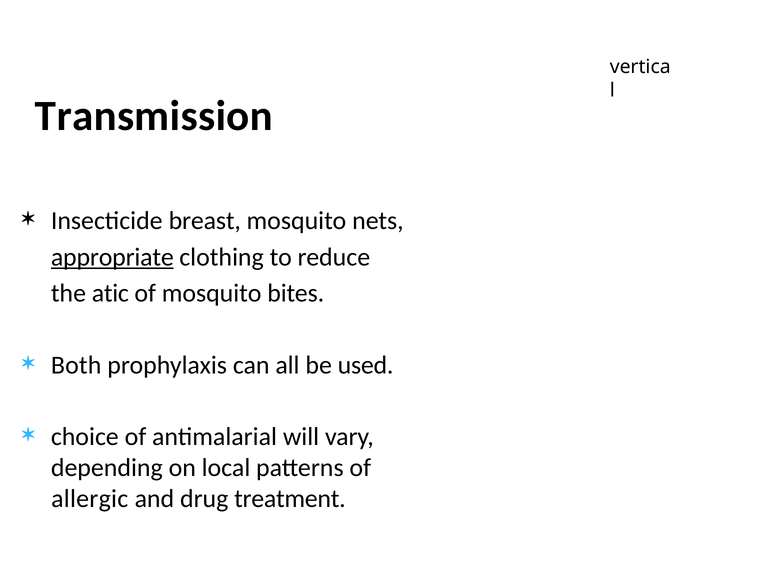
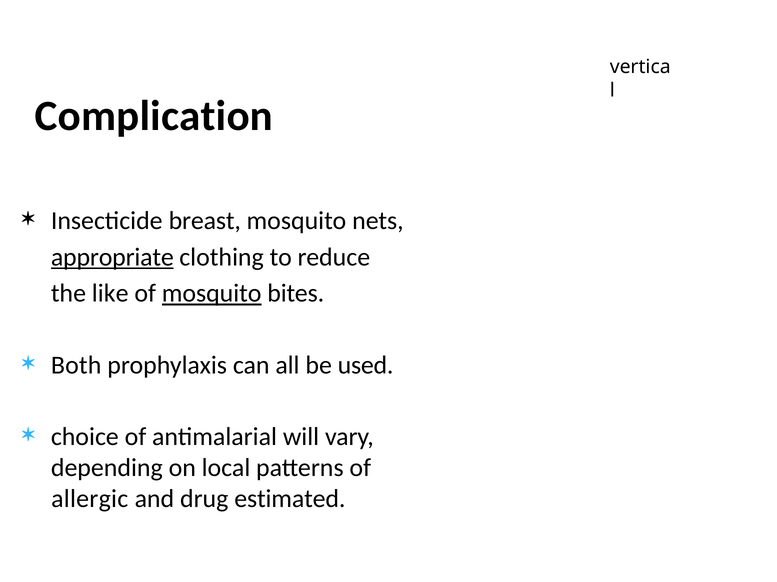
Transmission: Transmission -> Complication
atic: atic -> like
mosquito at (212, 294) underline: none -> present
treatment: treatment -> estimated
